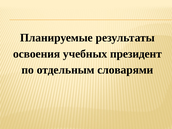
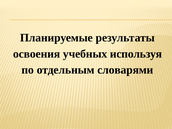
президент: президент -> используя
